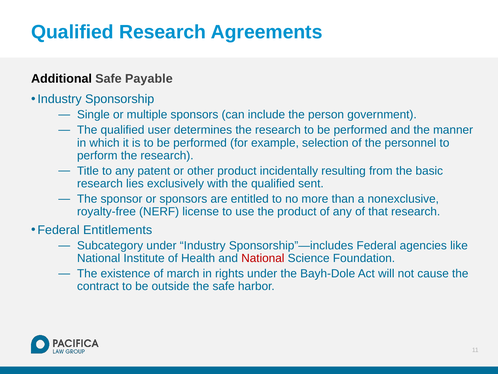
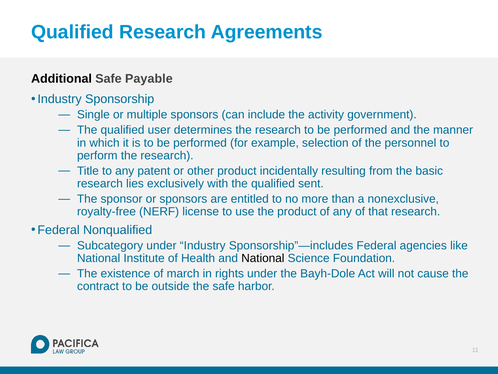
person: person -> activity
Entitlements: Entitlements -> Nonqualified
National at (263, 258) colour: red -> black
